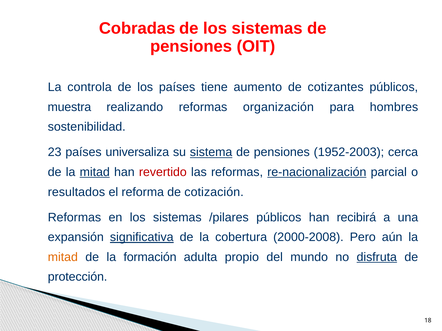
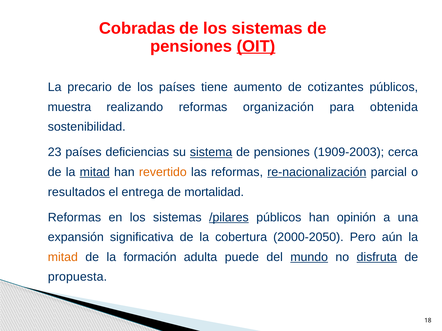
OIT underline: none -> present
controla: controla -> precario
hombres: hombres -> obtenida
universaliza: universaliza -> deficiencias
1952-2003: 1952-2003 -> 1909-2003
revertido colour: red -> orange
reforma: reforma -> entrega
cotización: cotización -> mortalidad
/pilares underline: none -> present
recibirá: recibirá -> opinión
significativa underline: present -> none
2000-2008: 2000-2008 -> 2000-2050
propio: propio -> puede
mundo underline: none -> present
protección: protección -> propuesta
